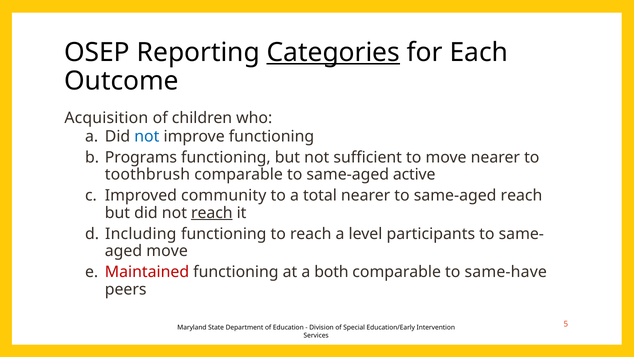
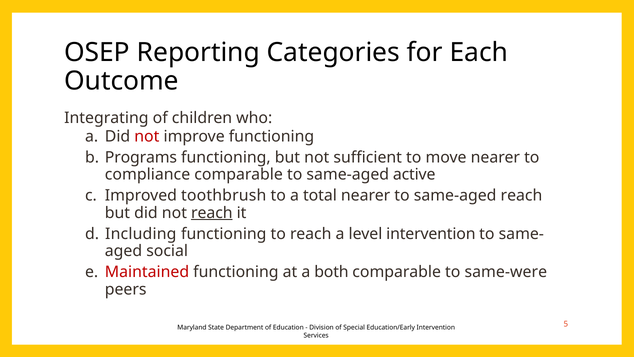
Categories underline: present -> none
Acquisition: Acquisition -> Integrating
not at (147, 136) colour: blue -> red
toothbrush: toothbrush -> compliance
community: community -> toothbrush
level participants: participants -> intervention
move at (167, 251): move -> social
same-have: same-have -> same-were
